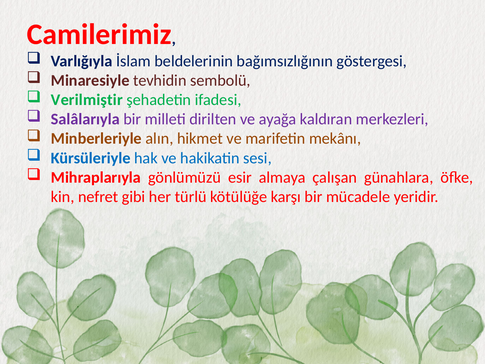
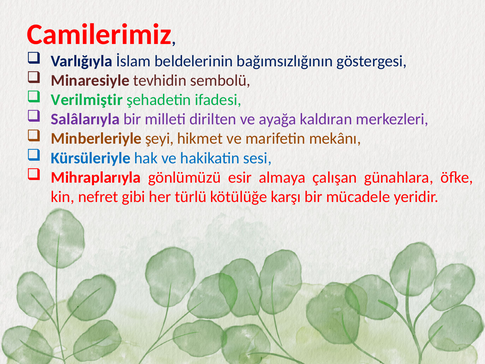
alın: alın -> şeyi
